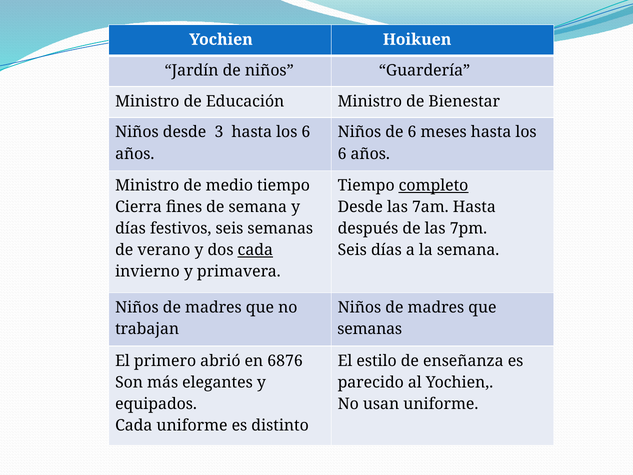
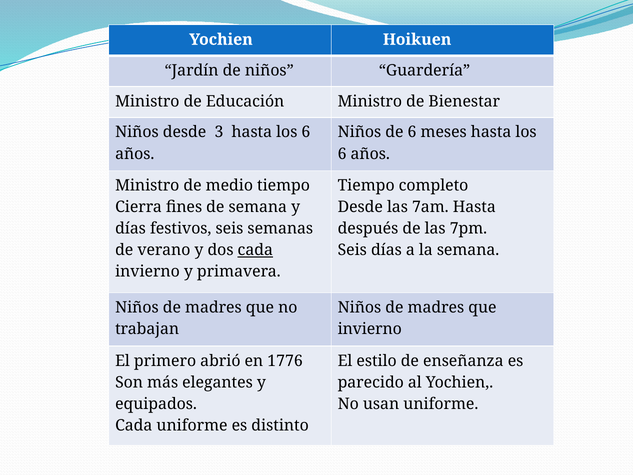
completo underline: present -> none
semanas at (370, 329): semanas -> invierno
6876: 6876 -> 1776
